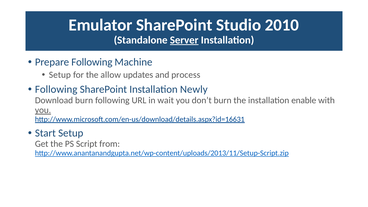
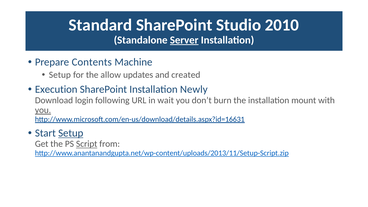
Emulator: Emulator -> Standard
Prepare Following: Following -> Contents
process: process -> created
Following at (56, 89): Following -> Execution
Download burn: burn -> login
enable: enable -> mount
Setup at (71, 133) underline: none -> present
Script underline: none -> present
